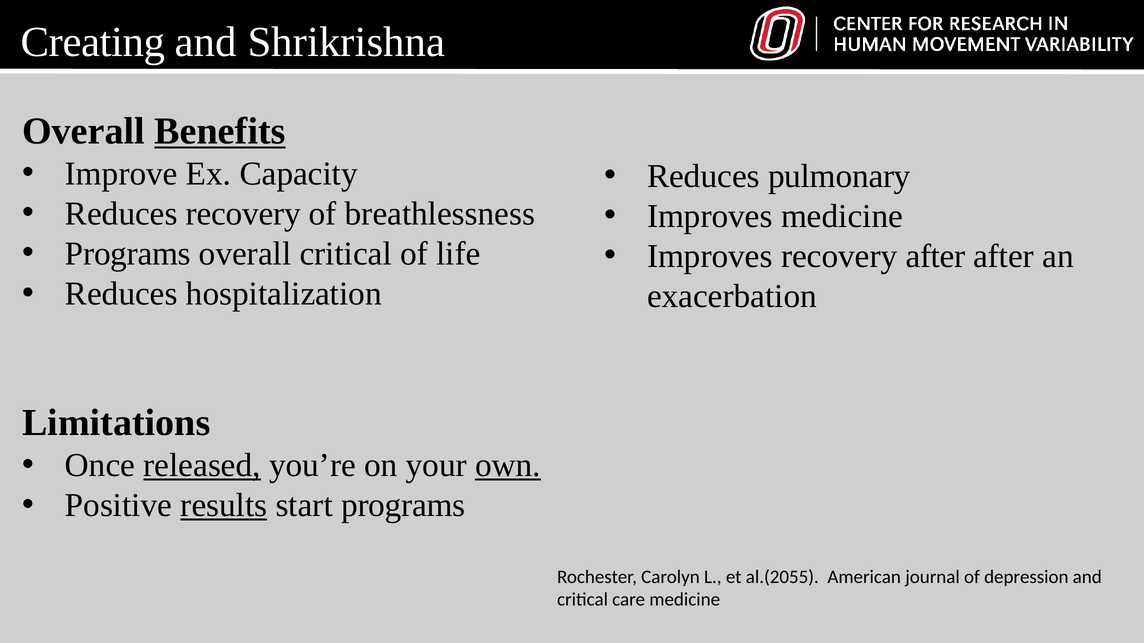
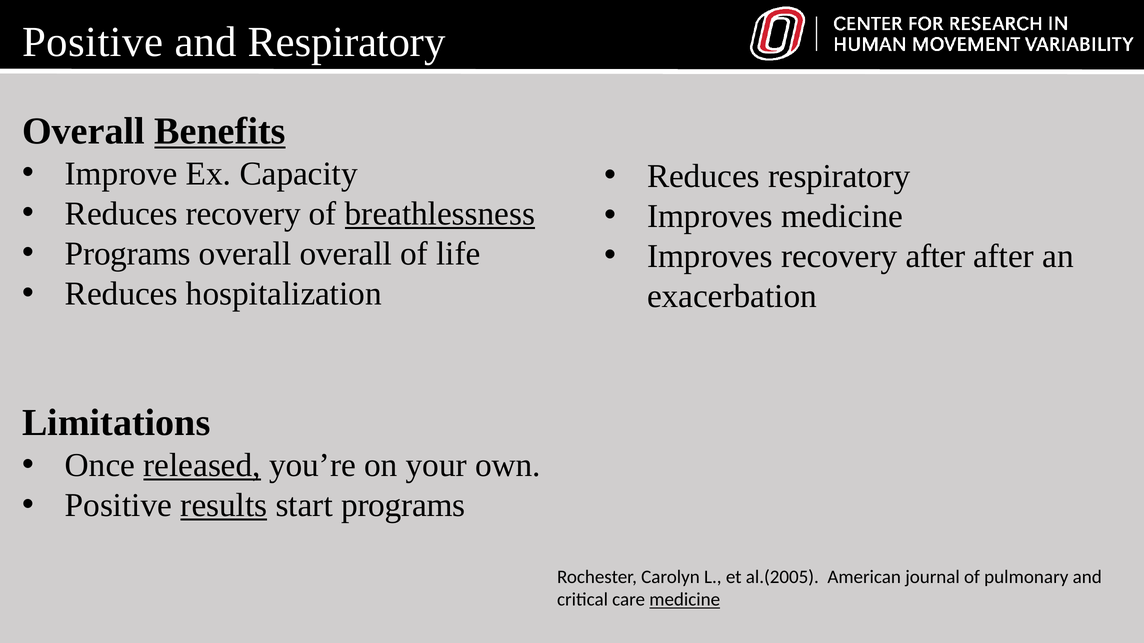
Creating at (93, 42): Creating -> Positive
and Shrikrishna: Shrikrishna -> Respiratory
Reduces pulmonary: pulmonary -> respiratory
breathlessness underline: none -> present
overall critical: critical -> overall
own underline: present -> none
al.(2055: al.(2055 -> al.(2005
depression: depression -> pulmonary
medicine at (685, 600) underline: none -> present
